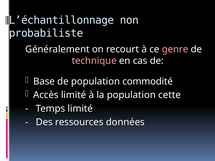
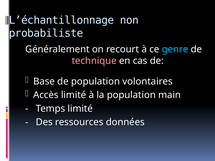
genre colour: pink -> light blue
commodité: commodité -> volontaires
cette: cette -> main
